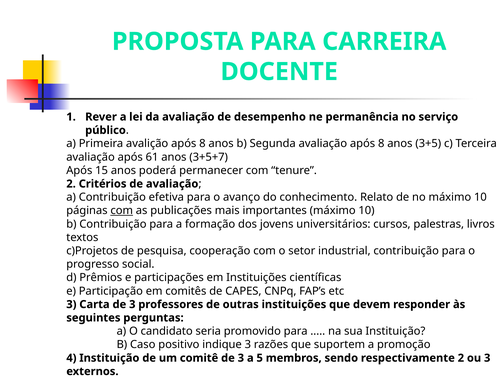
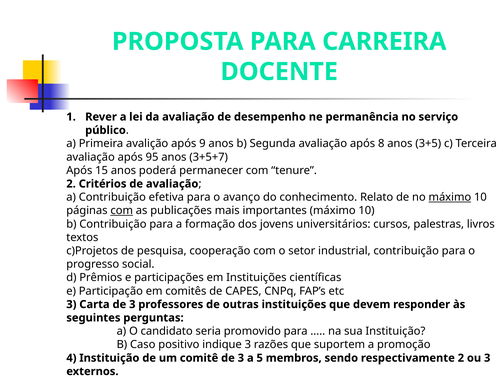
avalição após 8: 8 -> 9
61: 61 -> 95
máximo at (450, 197) underline: none -> present
